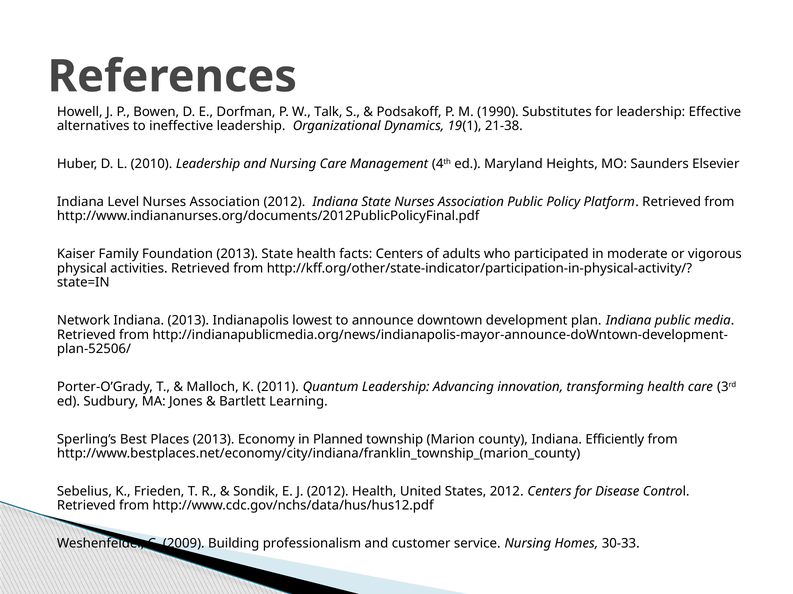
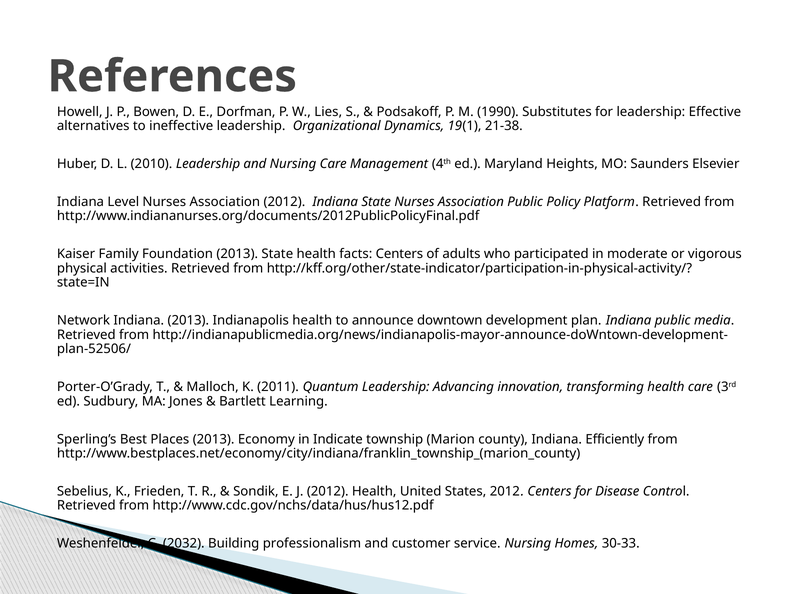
Talk: Talk -> Lies
Indianapolis lowest: lowest -> health
Planned: Planned -> Indicate
2009: 2009 -> 2032
